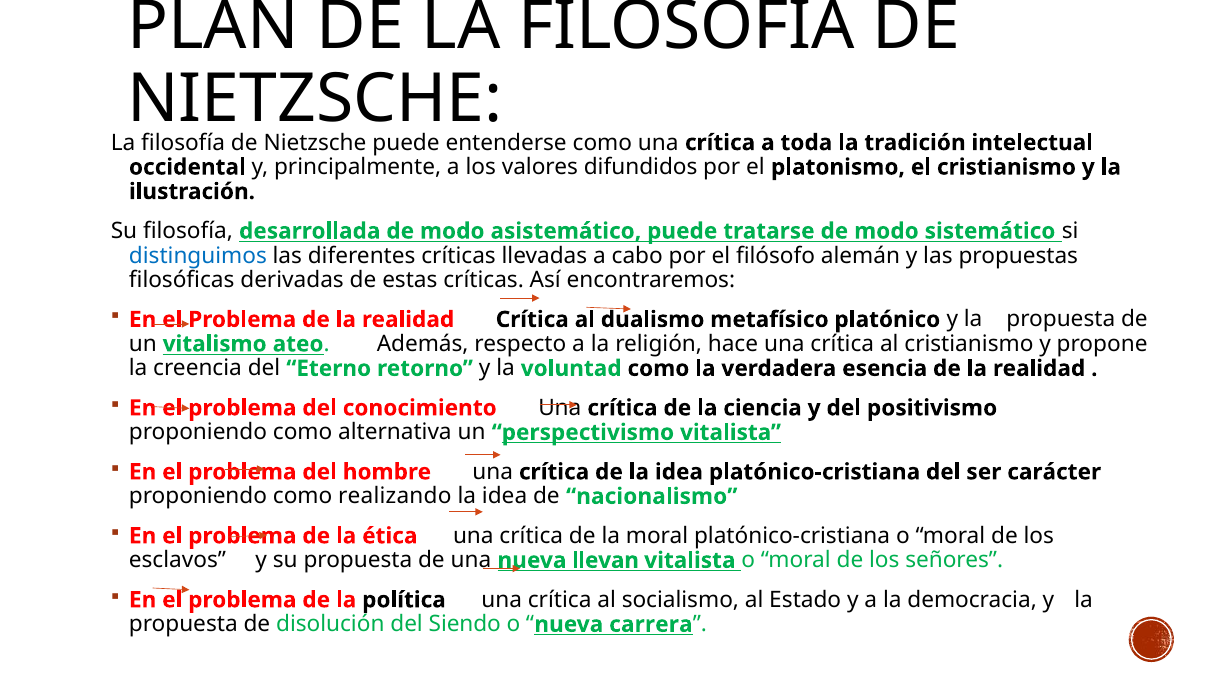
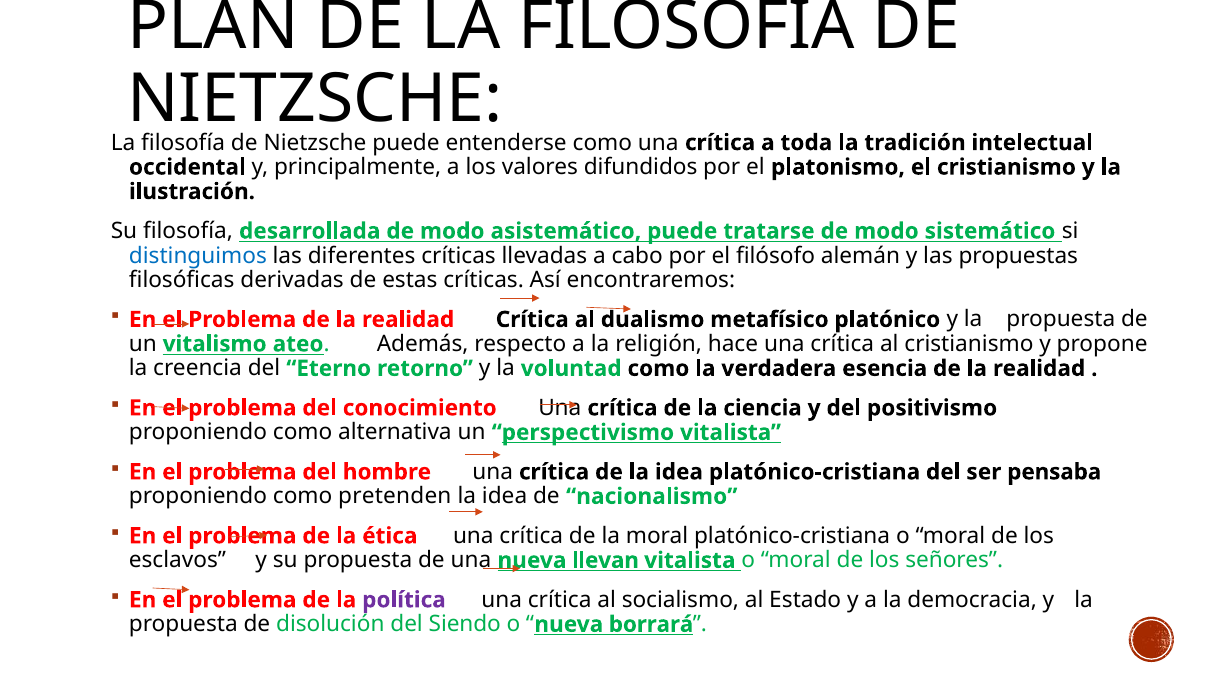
carácter: carácter -> pensaba
realizando: realizando -> pretenden
política at (404, 600) colour: black -> purple
carrera: carrera -> borrará
